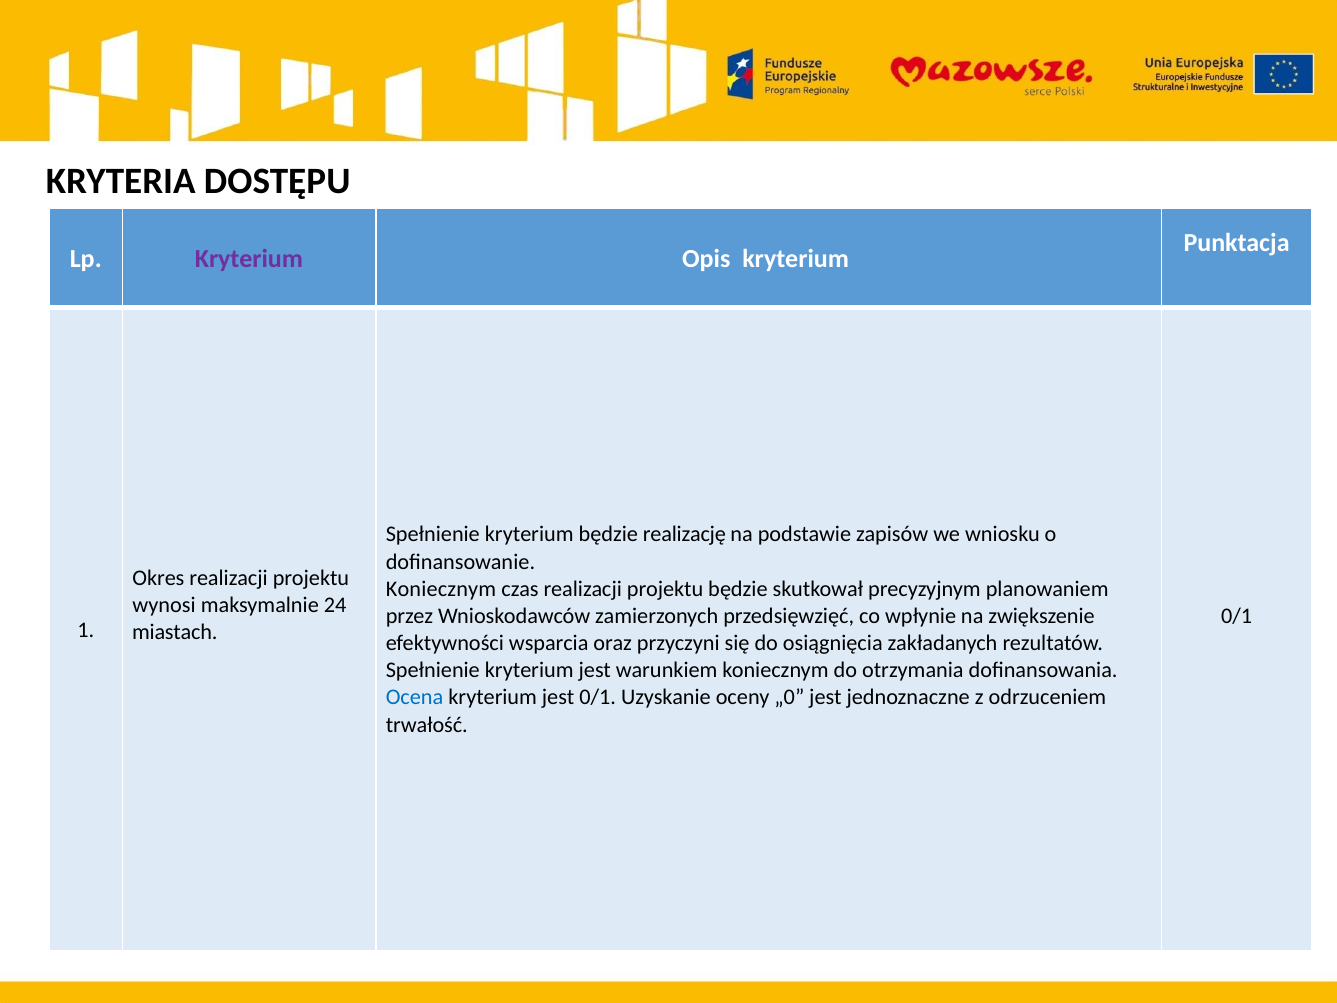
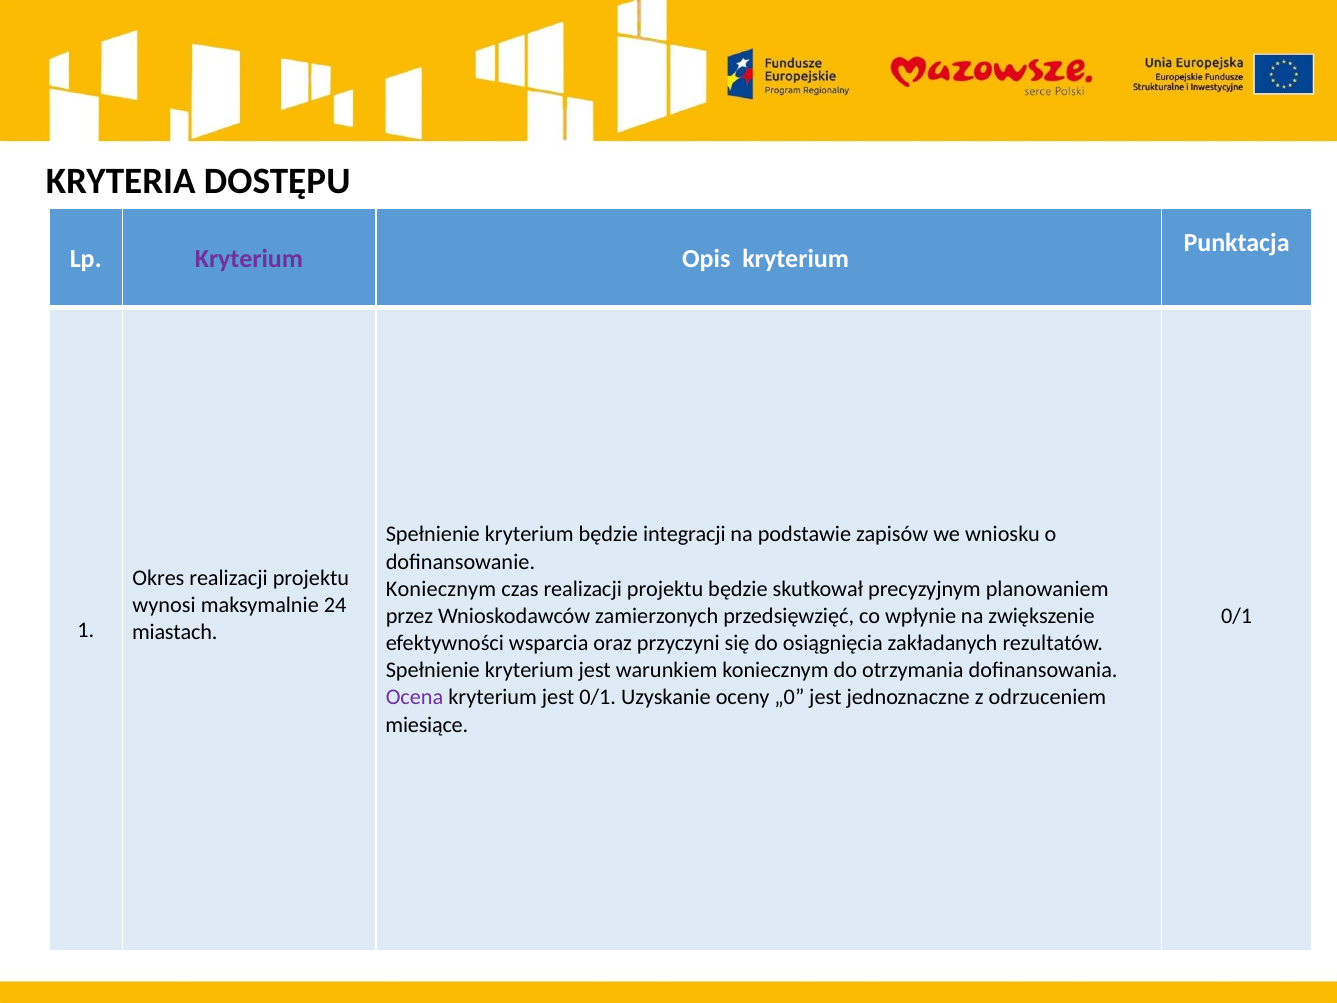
realizację: realizację -> integracji
Ocena colour: blue -> purple
trwałość: trwałość -> miesiące
